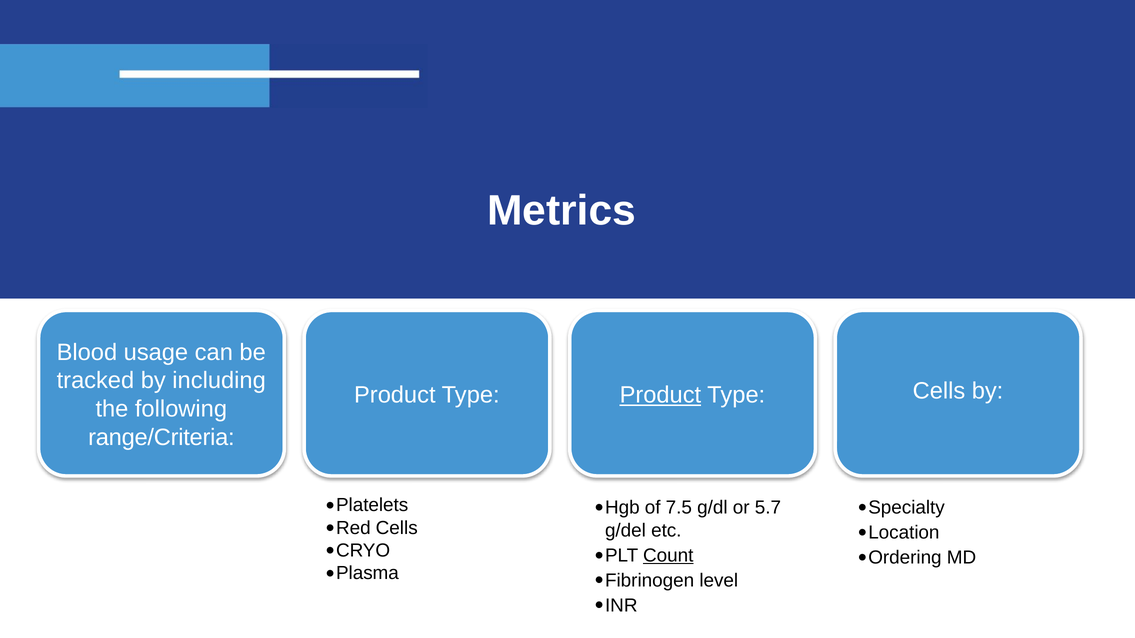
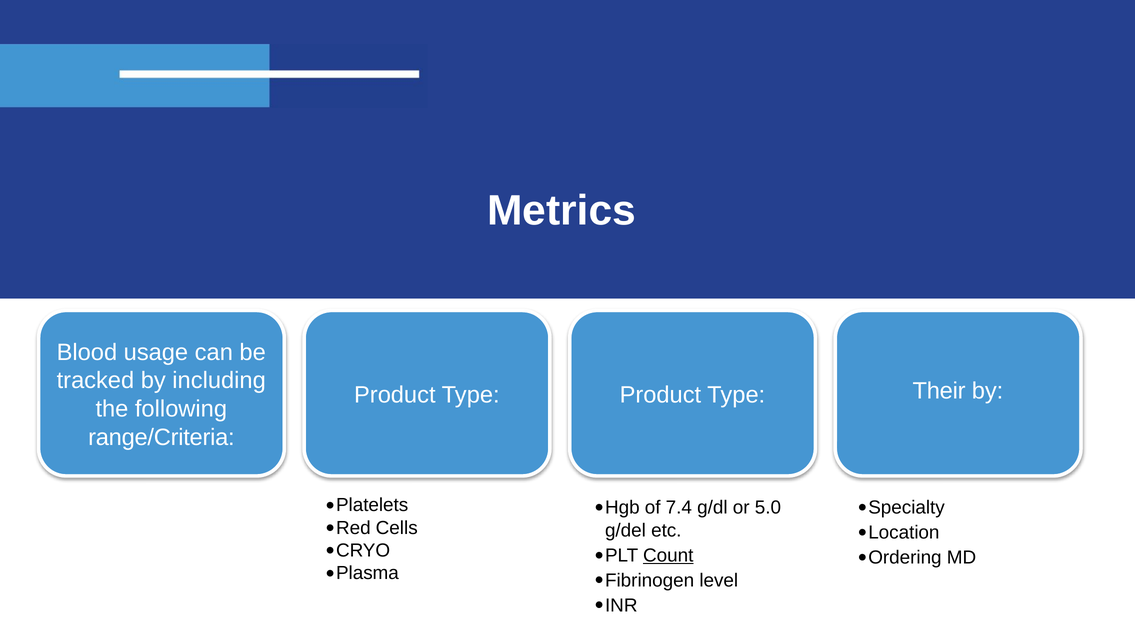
Product at (660, 395) underline: present -> none
Type Cells: Cells -> Their
7.5: 7.5 -> 7.4
5.7: 5.7 -> 5.0
